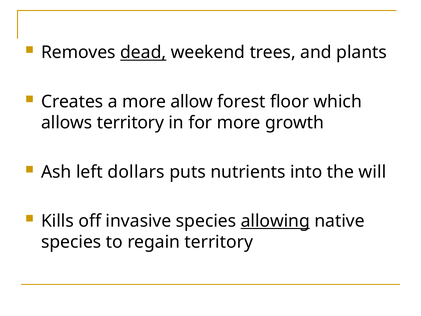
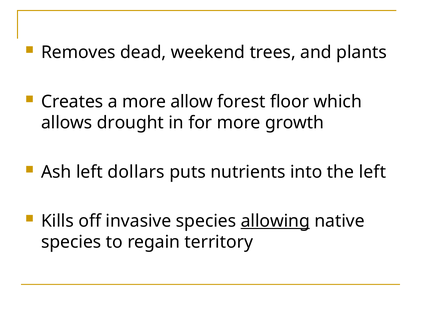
dead underline: present -> none
allows territory: territory -> drought
the will: will -> left
